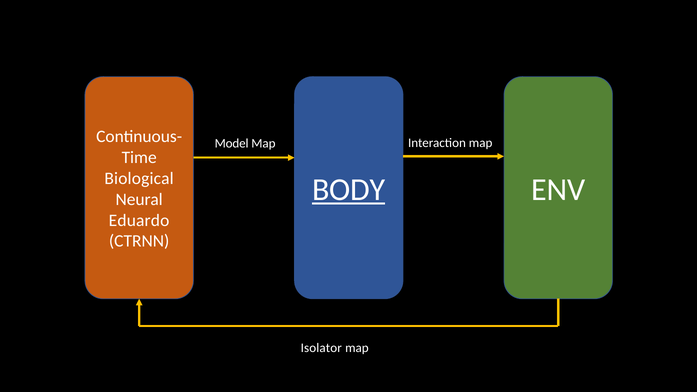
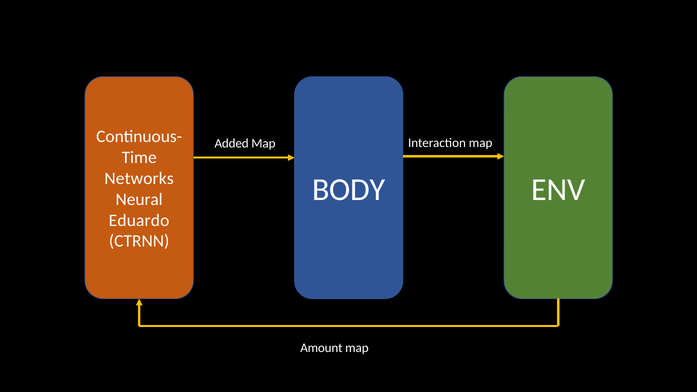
Model: Model -> Added
Biological: Biological -> Networks
BODY underline: present -> none
Isolator: Isolator -> Amount
